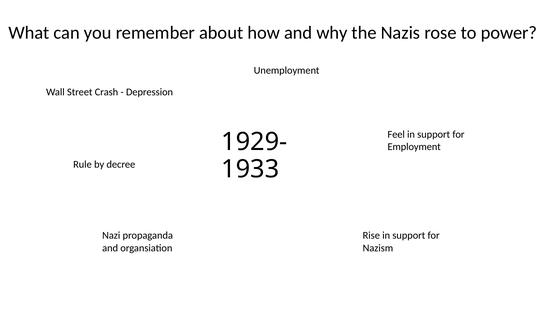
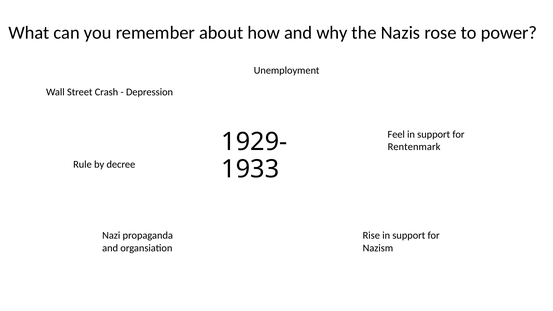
Employment: Employment -> Rentenmark
